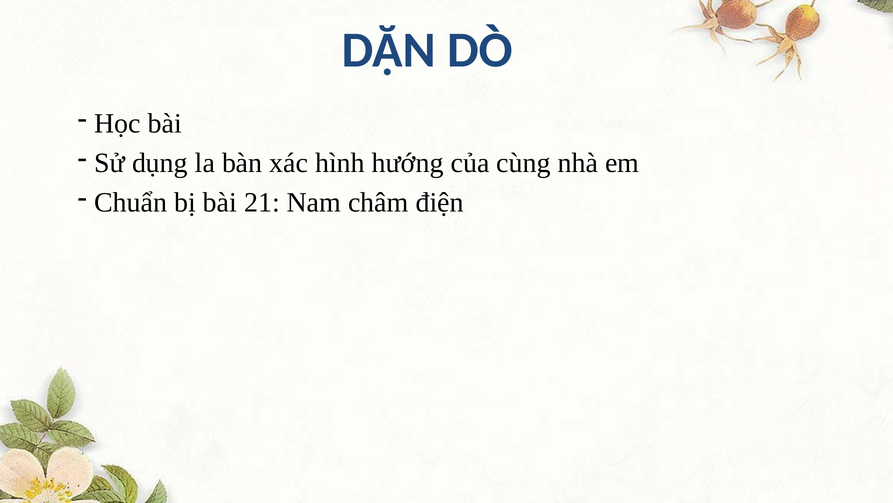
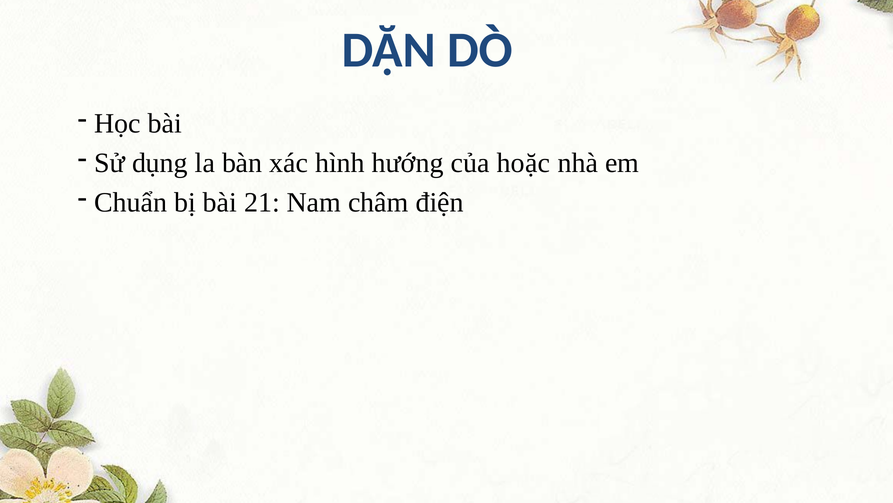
cùng: cùng -> hoặc
